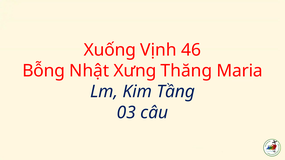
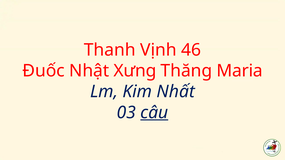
Xuống: Xuống -> Thanh
Bỗng: Bỗng -> Đuốc
Tầng: Tầng -> Nhất
câu underline: none -> present
